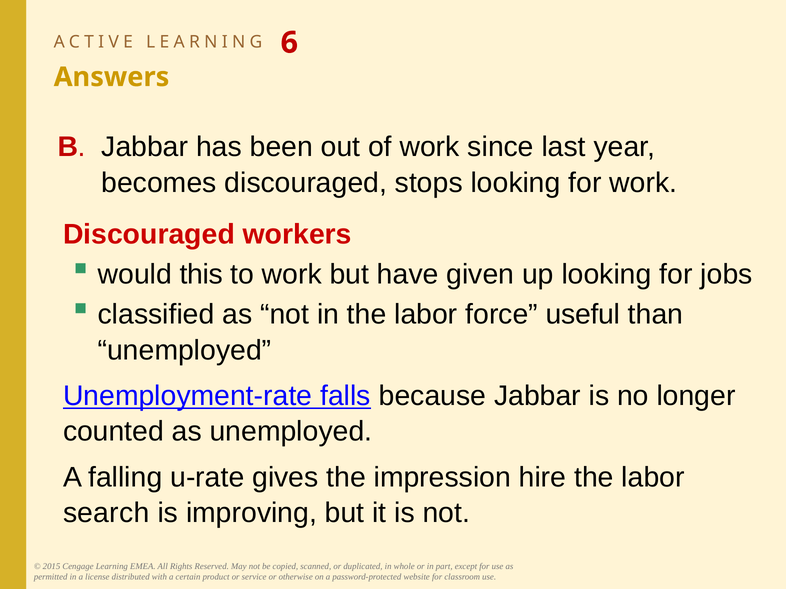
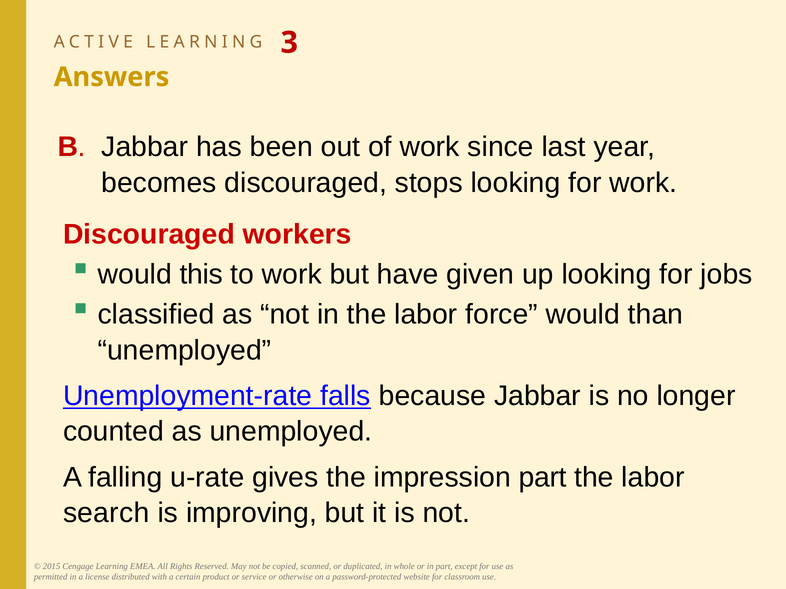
6: 6 -> 3
force useful: useful -> would
impression hire: hire -> part
